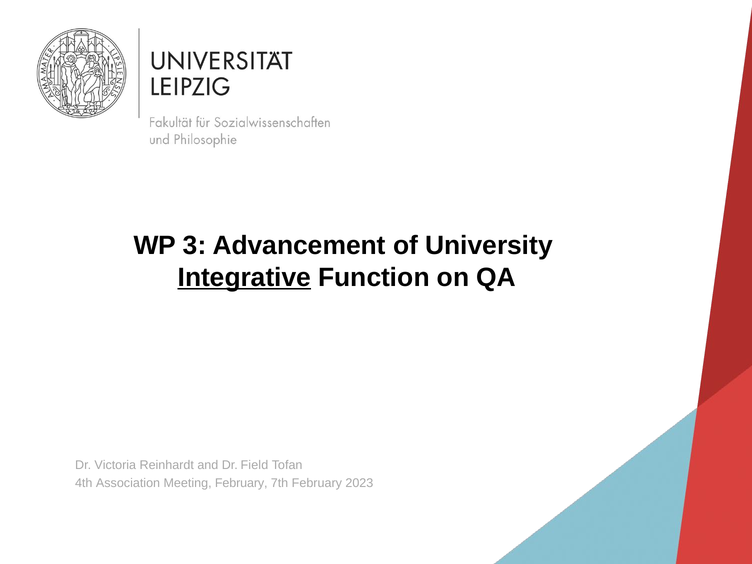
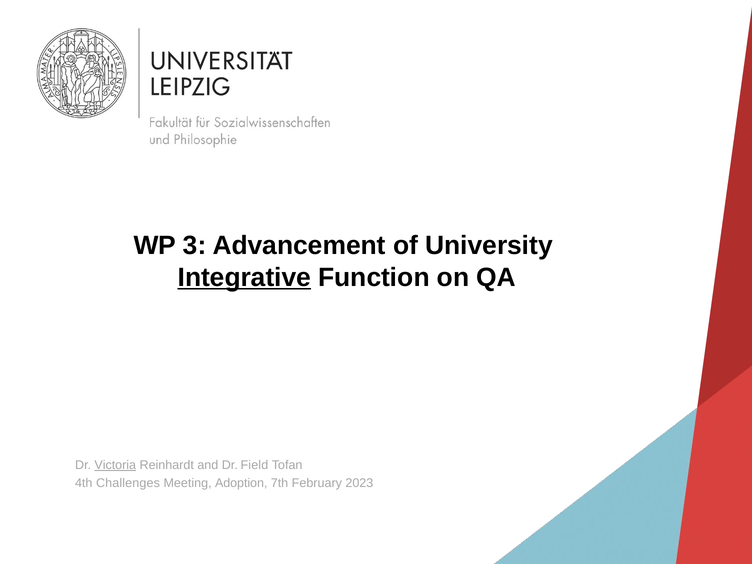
Victoria underline: none -> present
Association: Association -> Challenges
Meeting February: February -> Adoption
